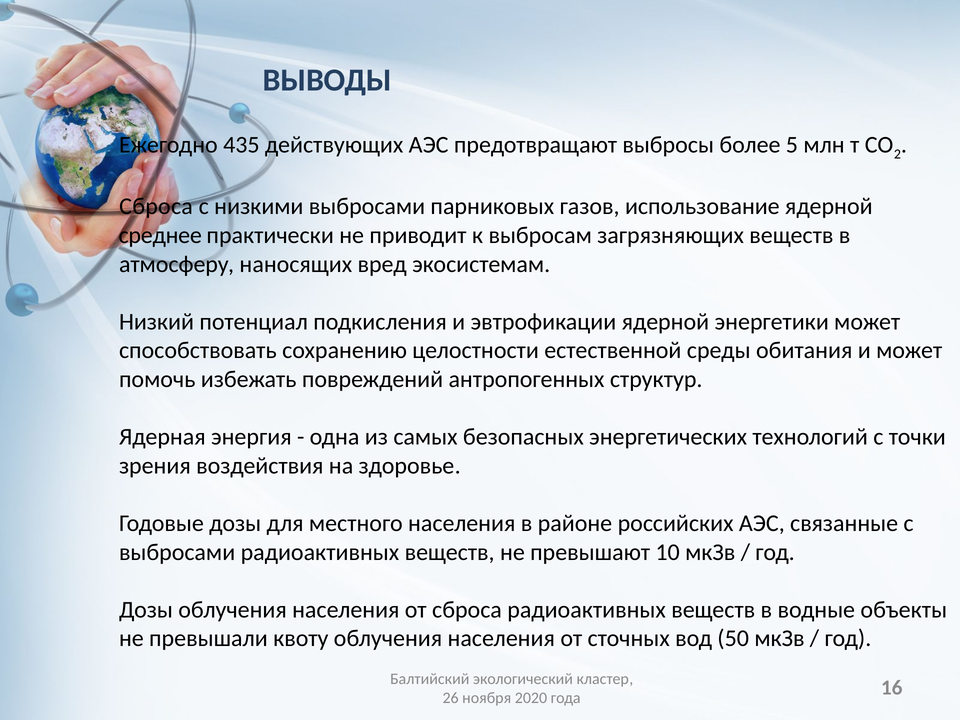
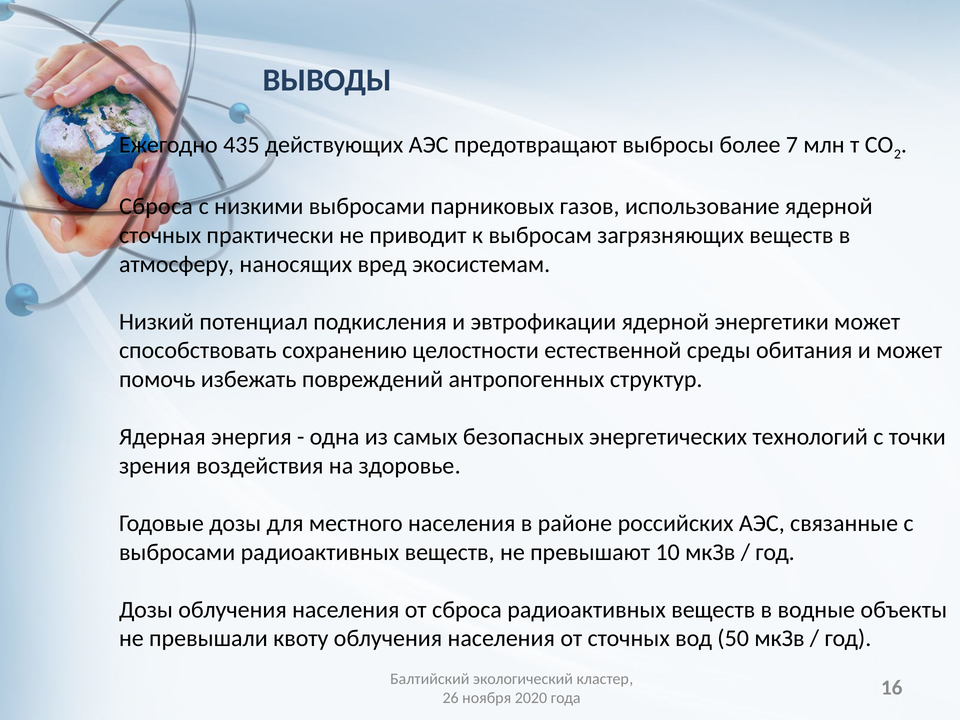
5: 5 -> 7
среднее at (160, 235): среднее -> сточных
